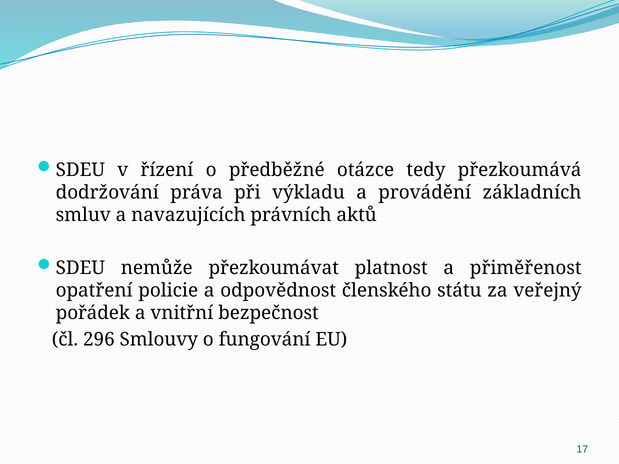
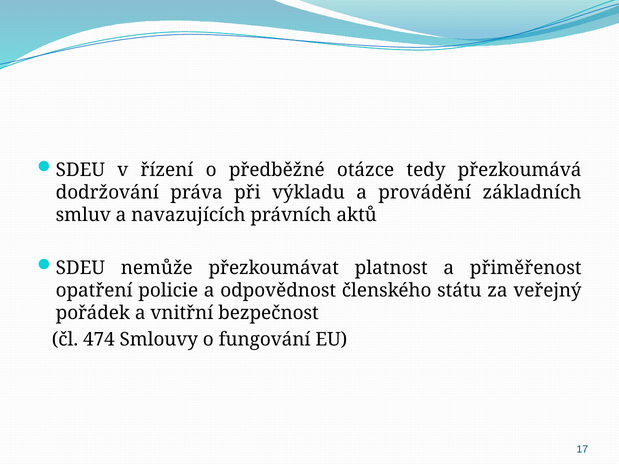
296: 296 -> 474
